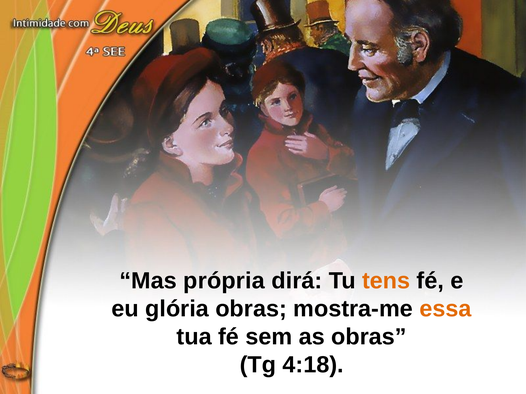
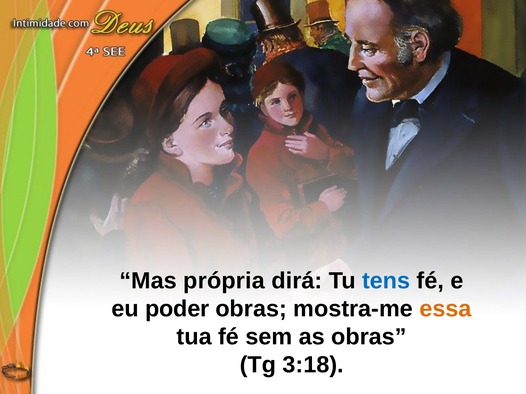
tens colour: orange -> blue
glória: glória -> poder
4:18: 4:18 -> 3:18
